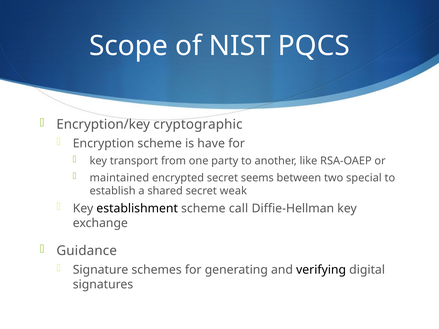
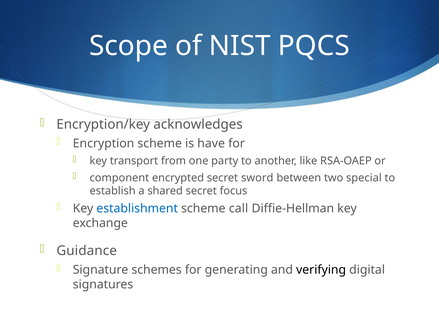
cryptographic: cryptographic -> acknowledges
maintained: maintained -> component
seems: seems -> sword
weak: weak -> focus
establishment colour: black -> blue
